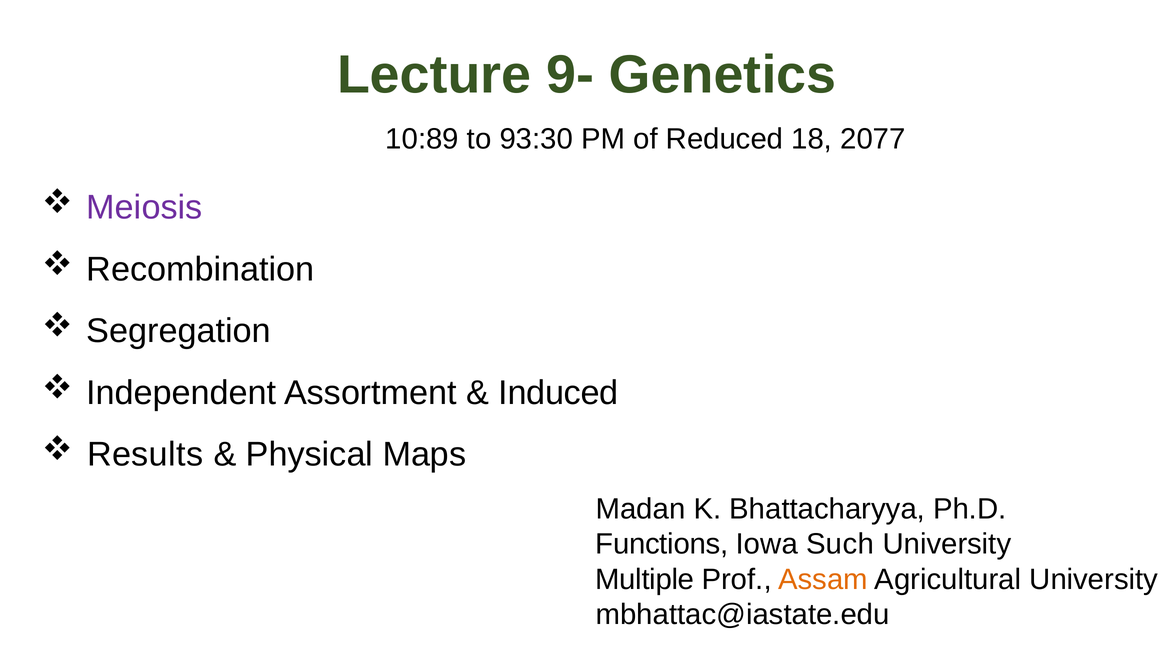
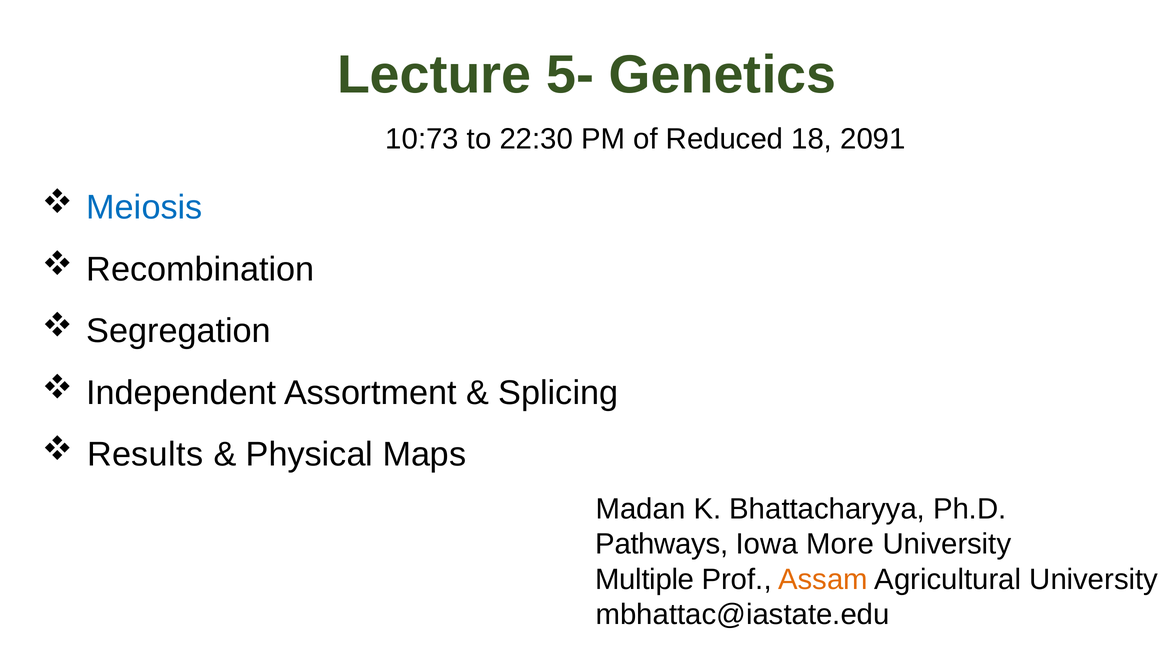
9-: 9- -> 5-
10:89: 10:89 -> 10:73
93:30: 93:30 -> 22:30
2077: 2077 -> 2091
Meiosis colour: purple -> blue
Induced: Induced -> Splicing
Functions: Functions -> Pathways
Such: Such -> More
